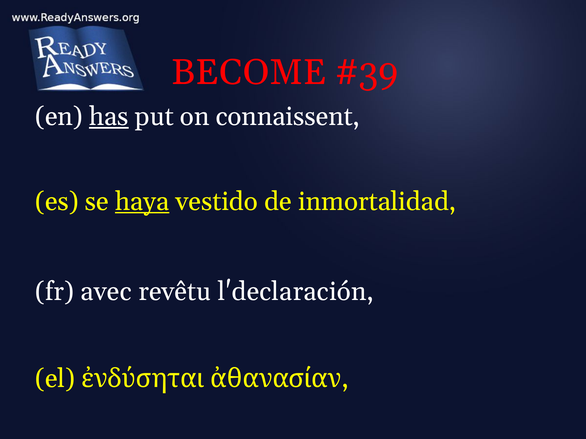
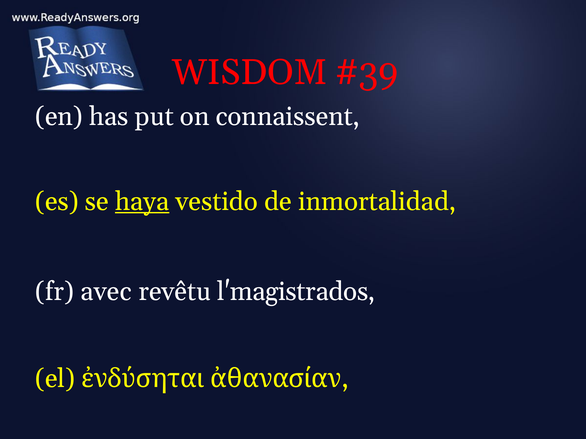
BECOME: BECOME -> WISDOM
has underline: present -> none
l'declaración: l'declaración -> l'magistrados
